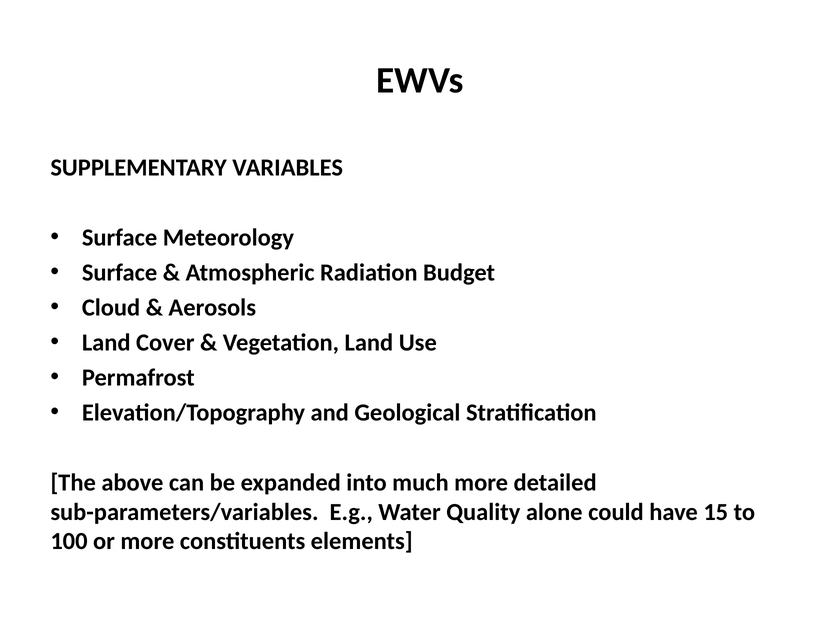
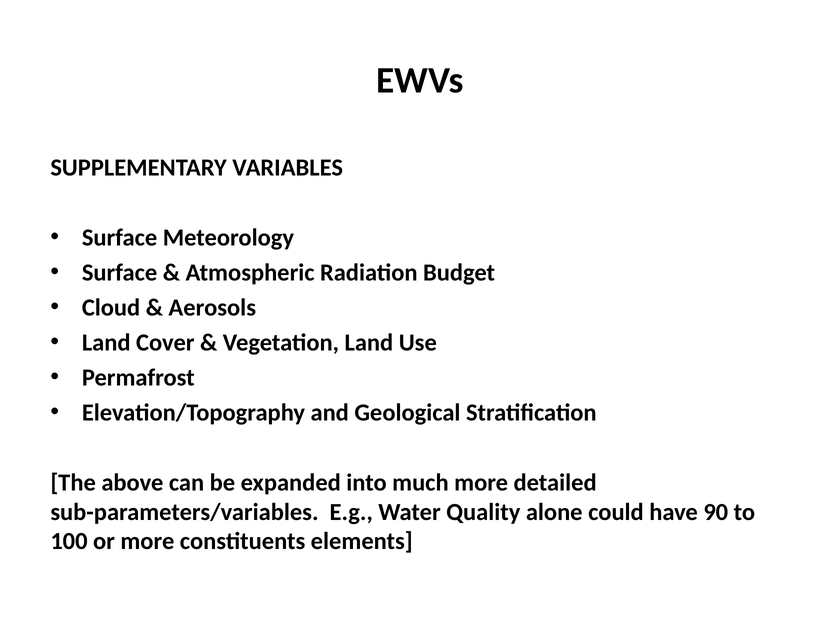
15: 15 -> 90
